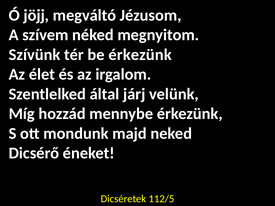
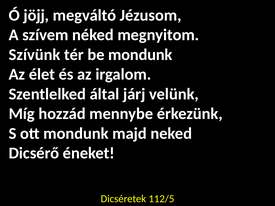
be érkezünk: érkezünk -> mondunk
